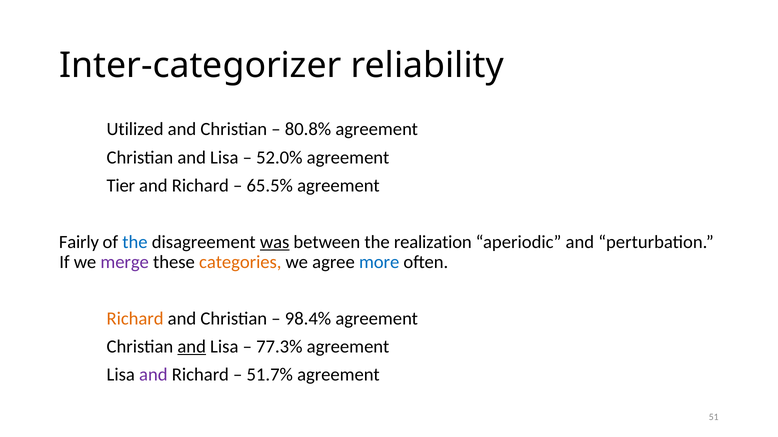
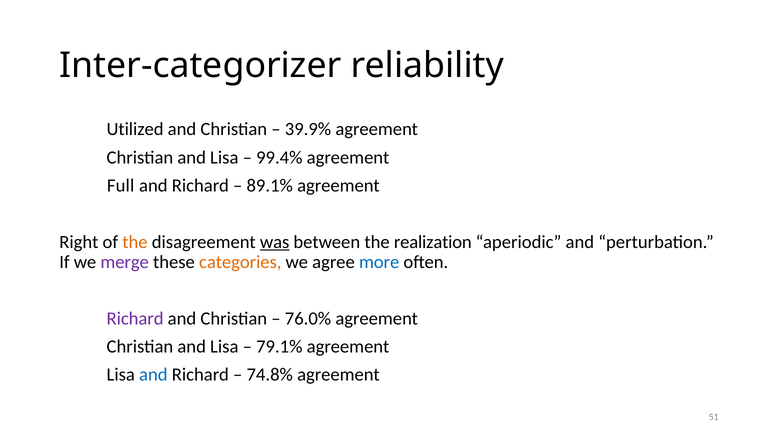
80.8%: 80.8% -> 39.9%
52.0%: 52.0% -> 99.4%
Tier: Tier -> Full
65.5%: 65.5% -> 89.1%
Fairly: Fairly -> Right
the at (135, 242) colour: blue -> orange
Richard at (135, 319) colour: orange -> purple
98.4%: 98.4% -> 76.0%
and at (192, 347) underline: present -> none
77.3%: 77.3% -> 79.1%
and at (153, 375) colour: purple -> blue
51.7%: 51.7% -> 74.8%
